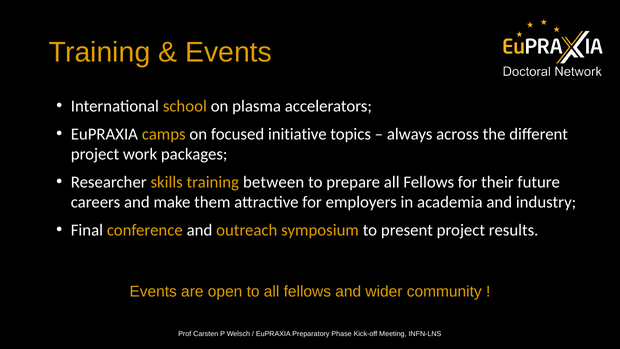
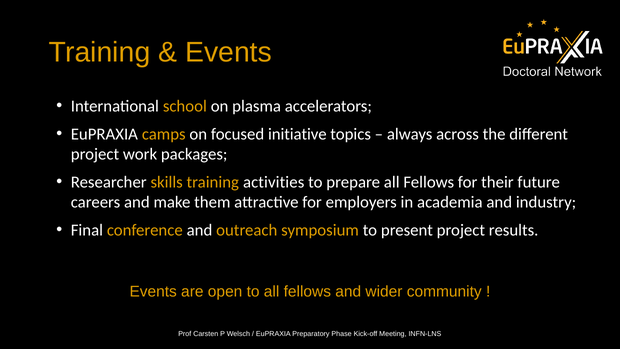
between: between -> activities
